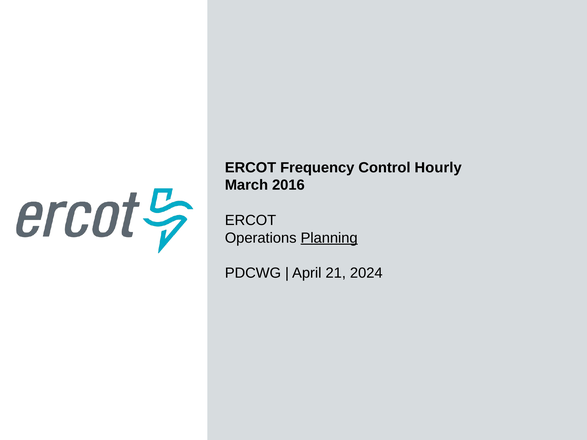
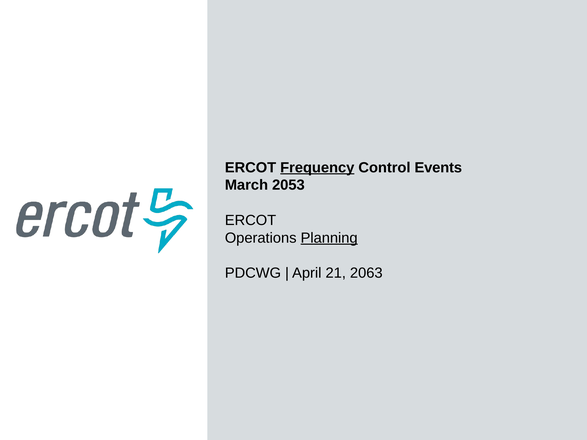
Frequency underline: none -> present
Hourly: Hourly -> Events
2016: 2016 -> 2053
2024: 2024 -> 2063
